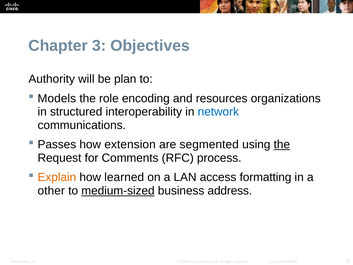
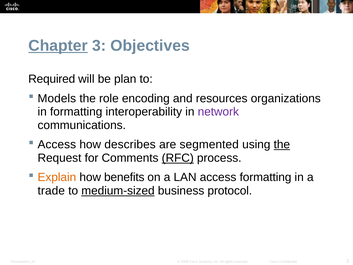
Chapter underline: none -> present
Authority: Authority -> Required
in structured: structured -> formatting
network colour: blue -> purple
Passes at (57, 144): Passes -> Access
extension: extension -> describes
RFC underline: none -> present
learned: learned -> benefits
other: other -> trade
address: address -> protocol
